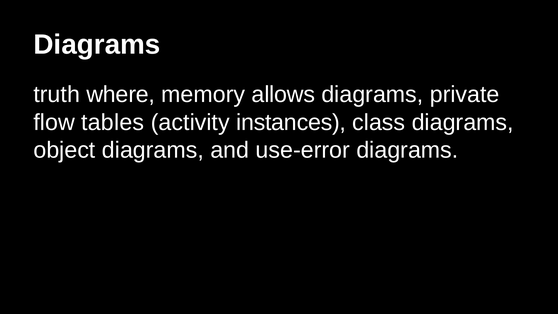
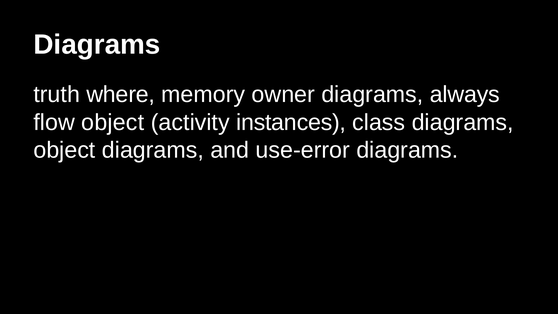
allows: allows -> owner
private: private -> always
flow tables: tables -> object
